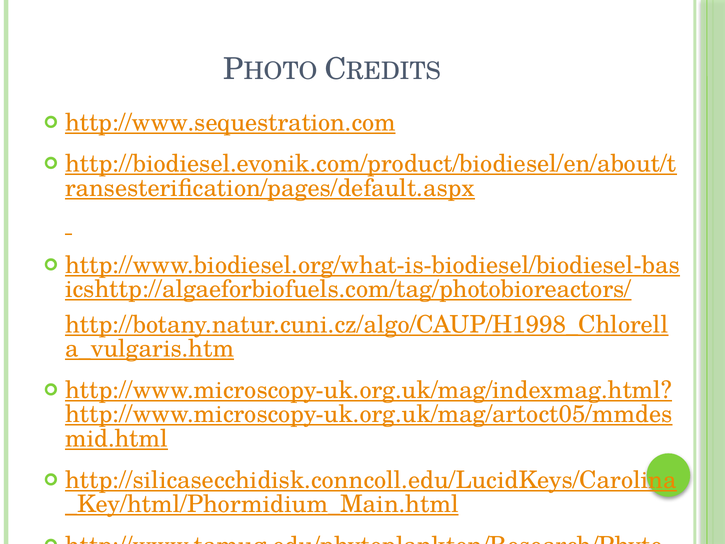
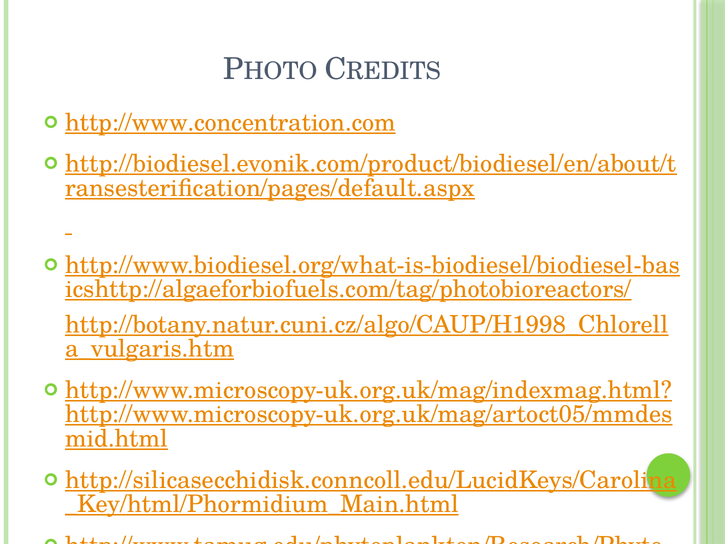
http://www.sequestration.com: http://www.sequestration.com -> http://www.concentration.com
